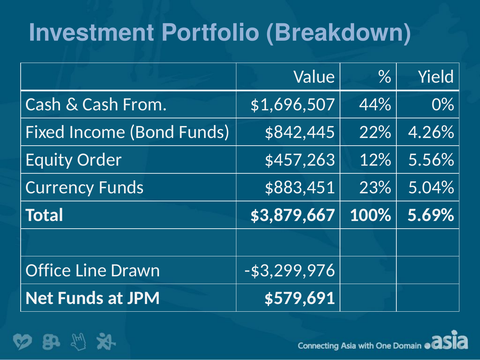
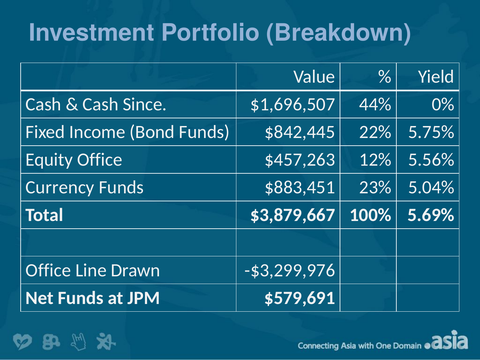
From: From -> Since
4.26%: 4.26% -> 5.75%
Equity Order: Order -> Office
